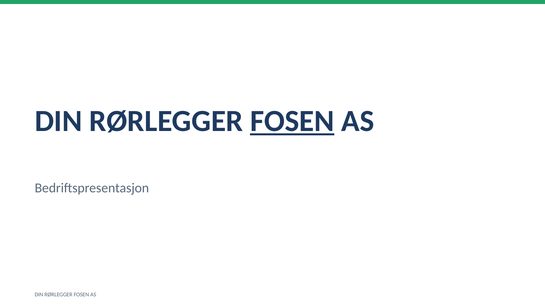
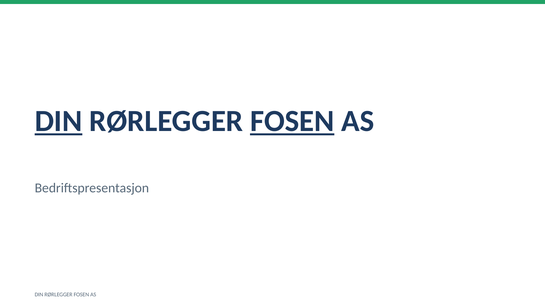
DIN at (58, 121) underline: none -> present
